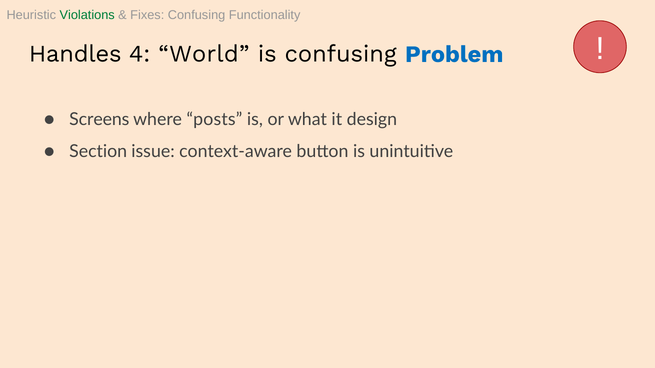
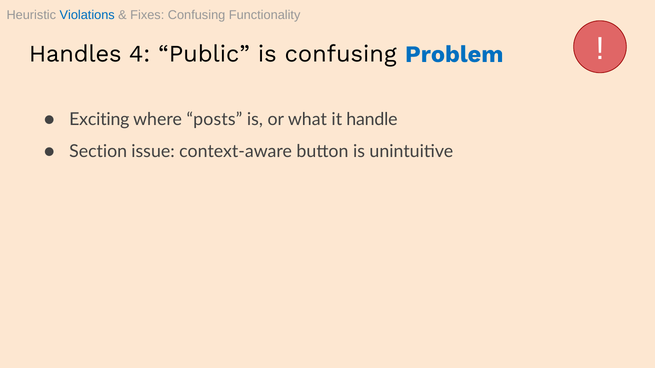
Violations colour: green -> blue
World: World -> Public
Screens: Screens -> Exciting
design: design -> handle
